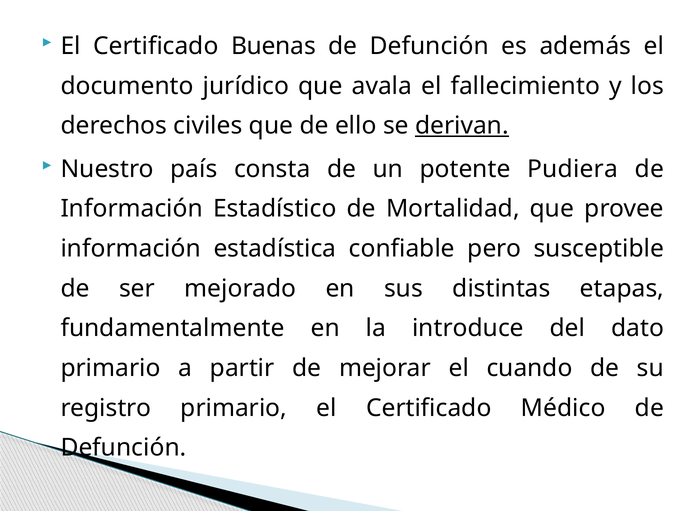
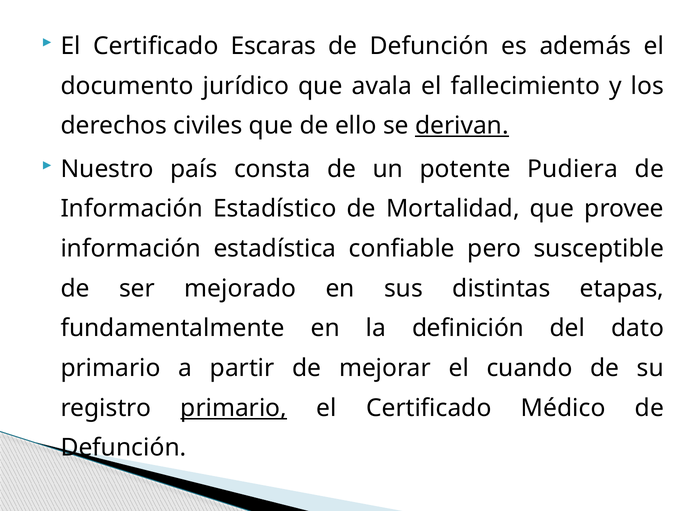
Buenas: Buenas -> Escaras
introduce: introduce -> definición
primario at (234, 408) underline: none -> present
